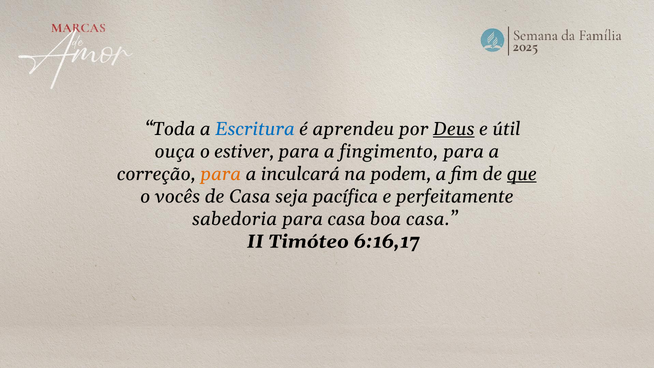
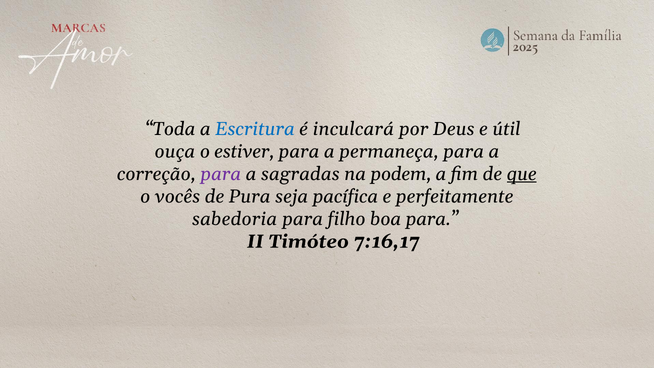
aprendeu: aprendeu -> inculcará
Deus underline: present -> none
fingimento: fingimento -> permaneça
para at (221, 174) colour: orange -> purple
inculcará: inculcará -> sagradas
de Casa: Casa -> Pura
para casa: casa -> filho
boa casa: casa -> para
6:16,17: 6:16,17 -> 7:16,17
